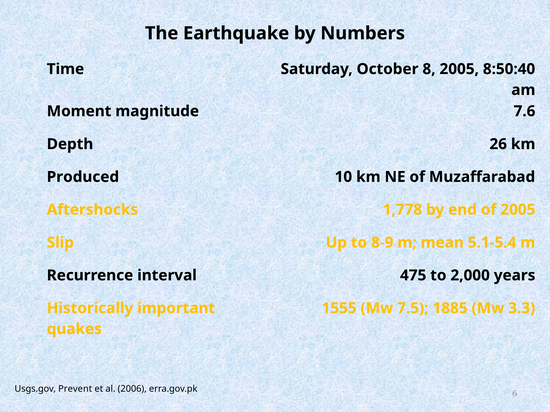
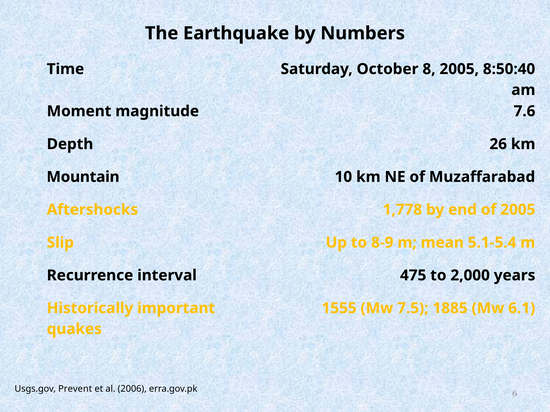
Produced: Produced -> Mountain
3.3: 3.3 -> 6.1
